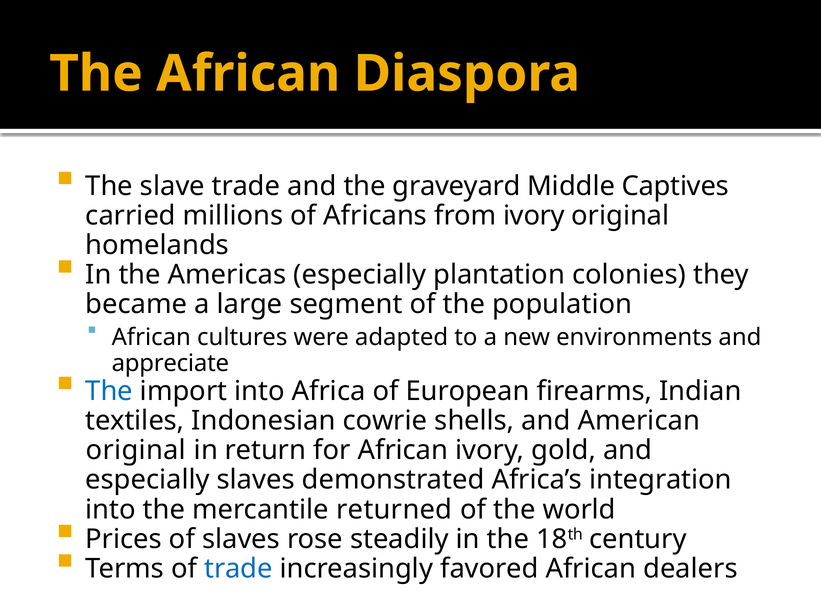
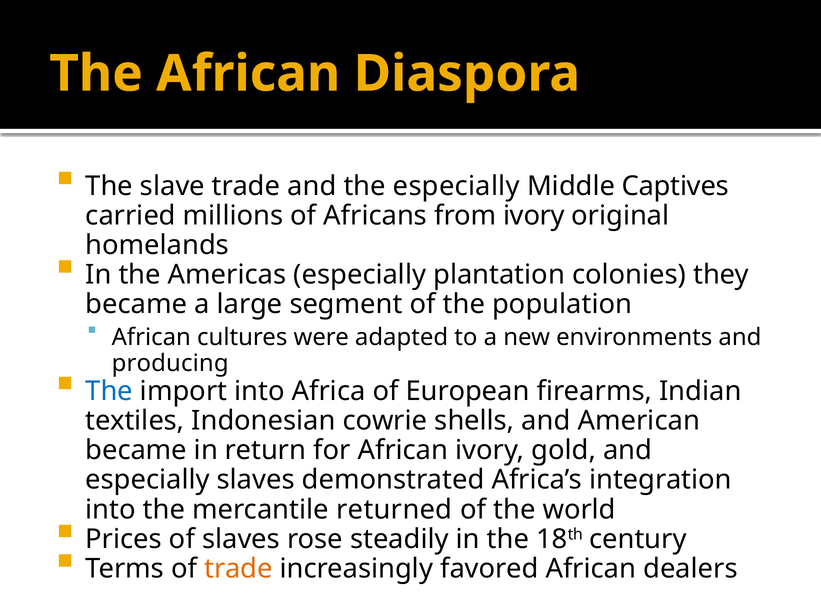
the graveyard: graveyard -> especially
appreciate: appreciate -> producing
original at (136, 450): original -> became
trade at (238, 568) colour: blue -> orange
